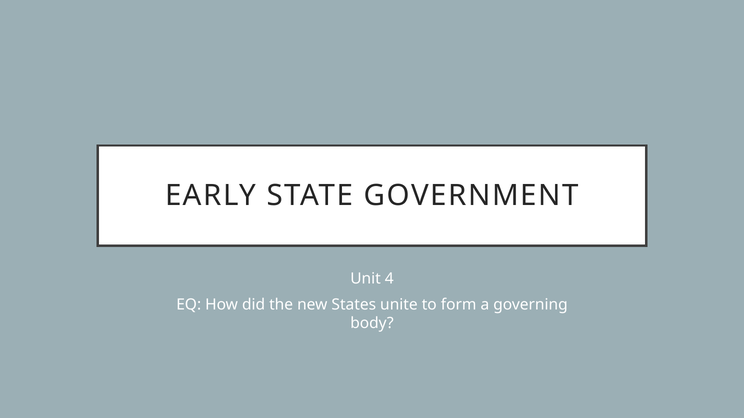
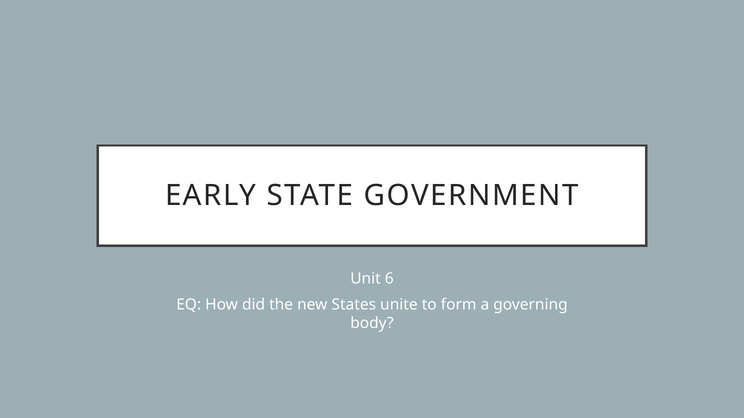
4: 4 -> 6
